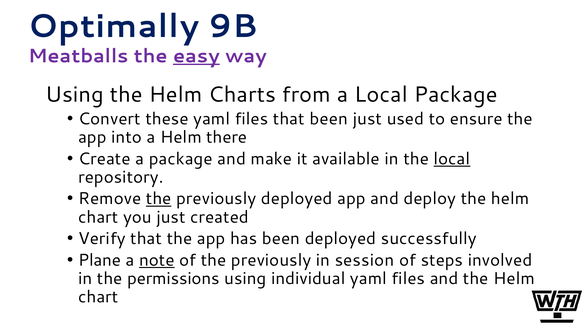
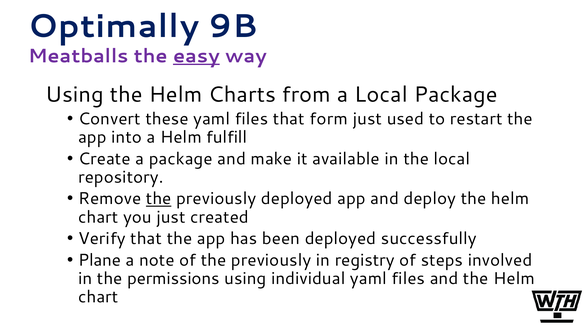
that been: been -> form
ensure: ensure -> restart
there: there -> fulfill
local at (452, 159) underline: present -> none
note underline: present -> none
session: session -> registry
